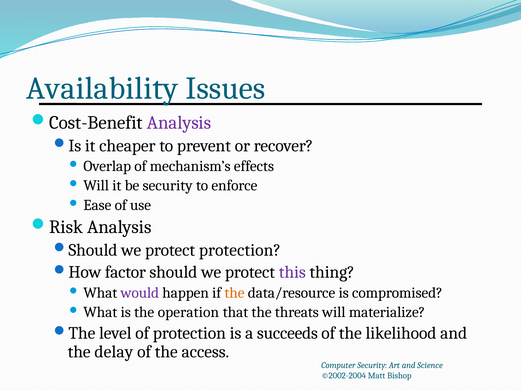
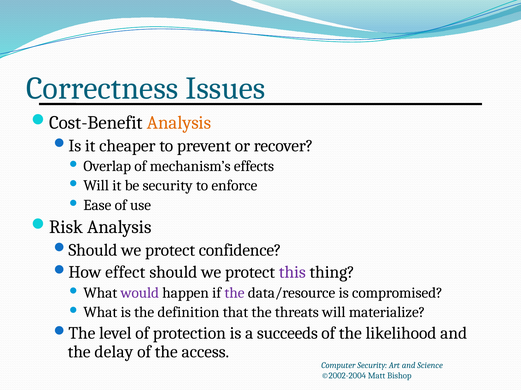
Availability: Availability -> Correctness
Analysis at (179, 123) colour: purple -> orange
protect protection: protection -> confidence
factor: factor -> effect
the at (234, 293) colour: orange -> purple
operation: operation -> definition
